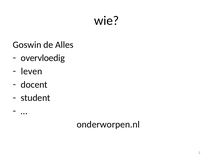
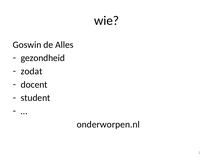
overvloedig: overvloedig -> gezondheid
leven: leven -> zodat
